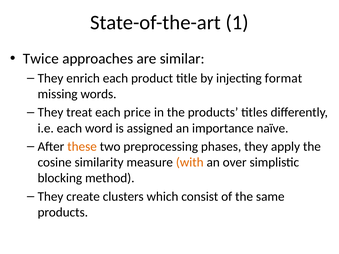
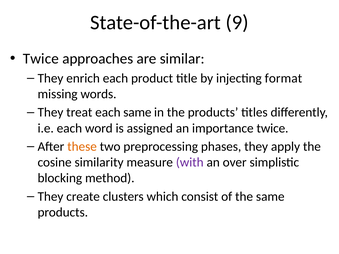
1: 1 -> 9
each price: price -> same
importance naïve: naïve -> twice
with colour: orange -> purple
